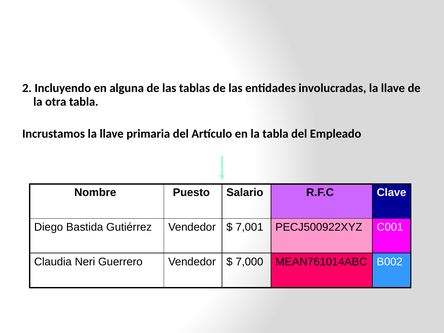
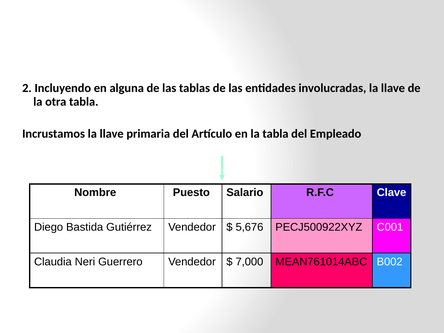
7,001: 7,001 -> 5,676
